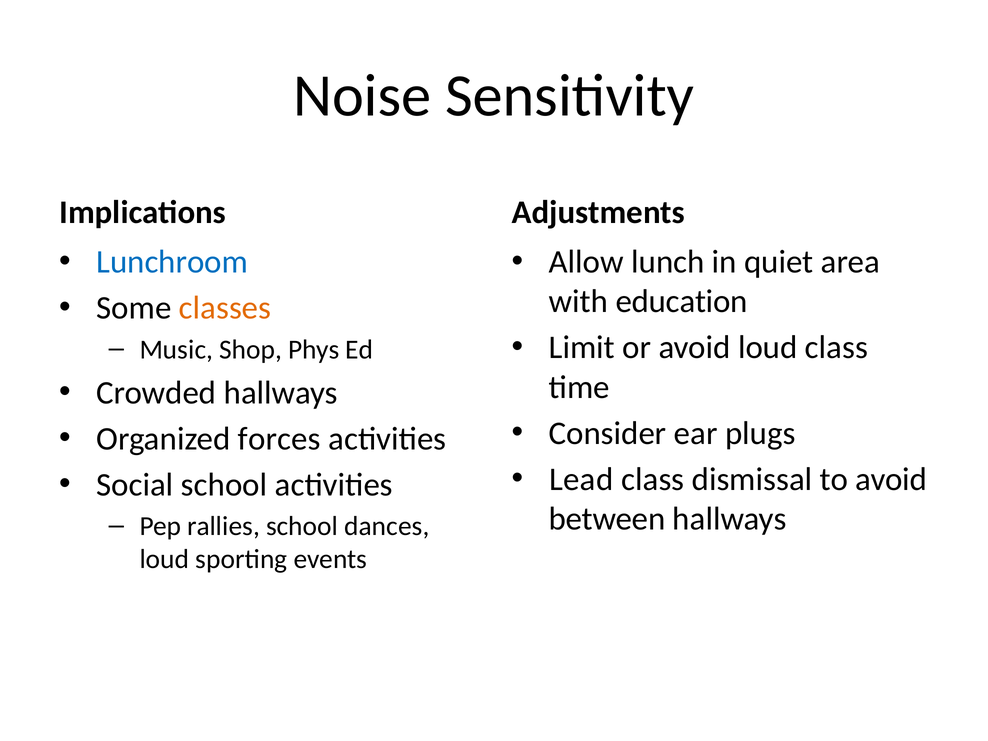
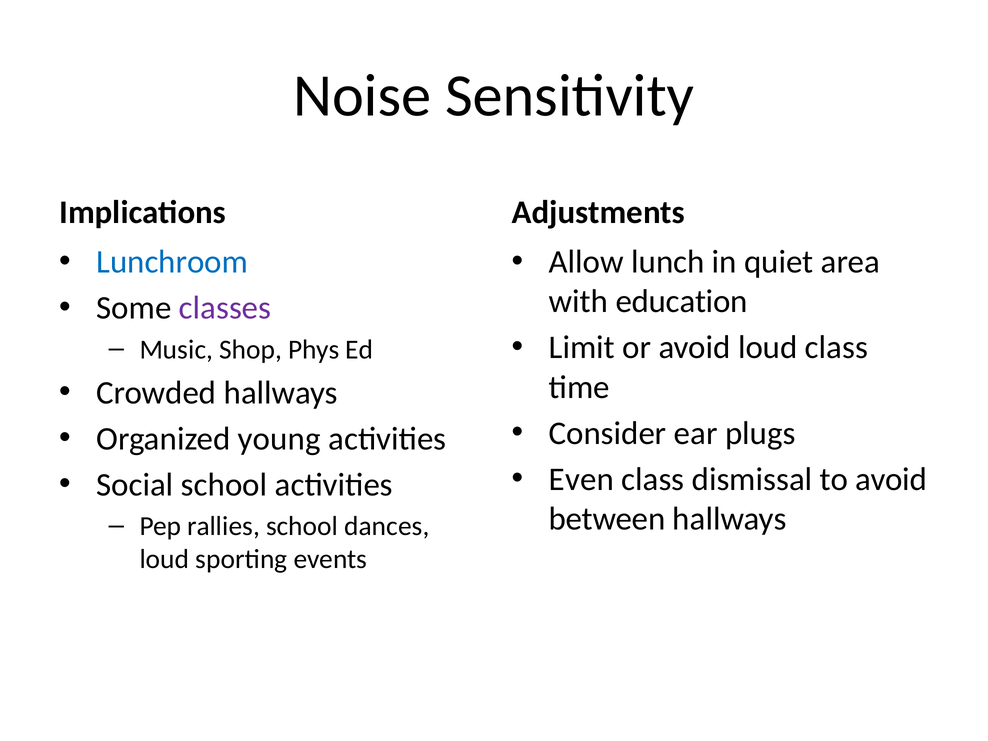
classes colour: orange -> purple
forces: forces -> young
Lead: Lead -> Even
